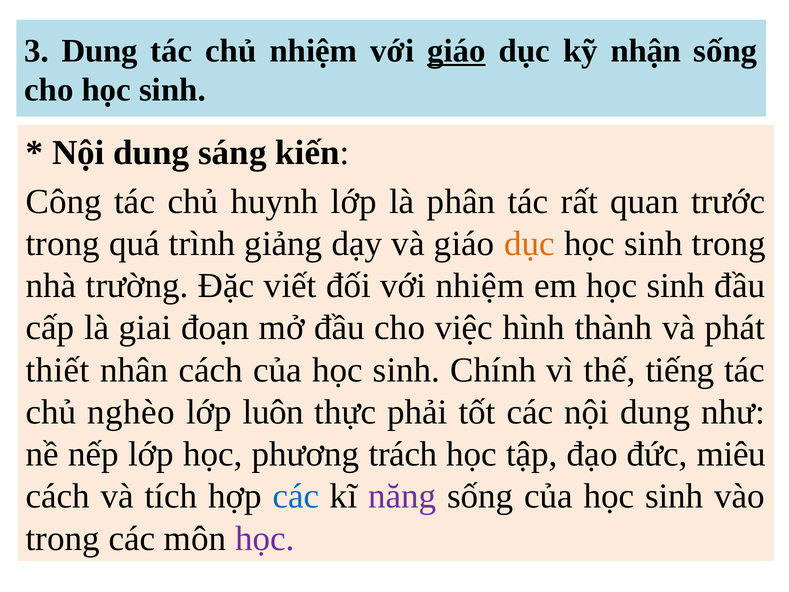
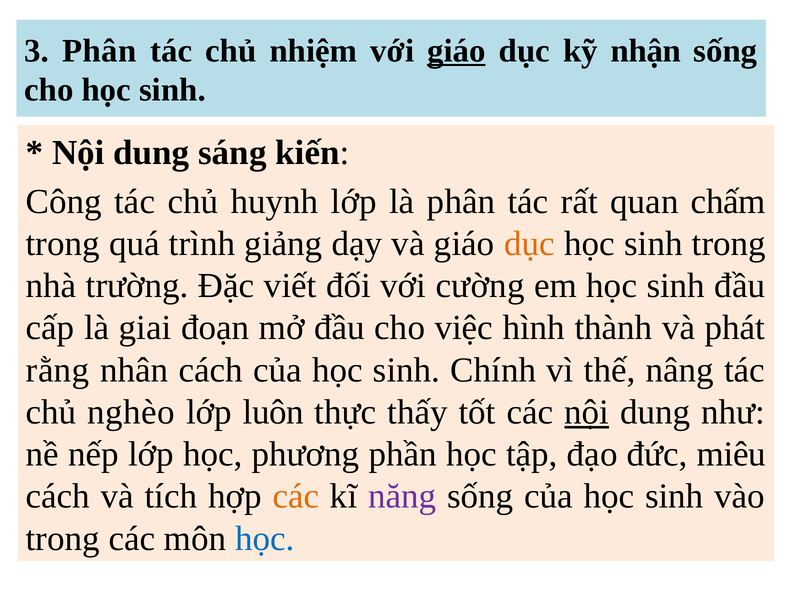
3 Dung: Dung -> Phân
trước: trước -> chấm
với nhiệm: nhiệm -> cường
thiết: thiết -> rằng
tiếng: tiếng -> nâng
phải: phải -> thấy
nội at (587, 412) underline: none -> present
trách: trách -> phần
các at (296, 496) colour: blue -> orange
học at (265, 538) colour: purple -> blue
